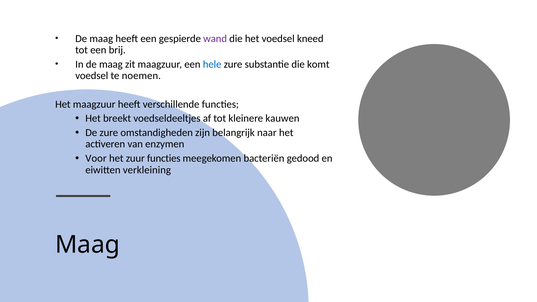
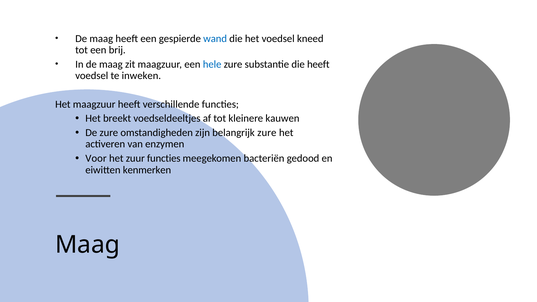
wand colour: purple -> blue
die komt: komt -> heeft
noemen: noemen -> inweken
belangrijk naar: naar -> zure
verkleining: verkleining -> kenmerken
